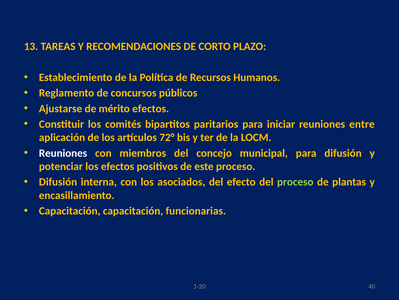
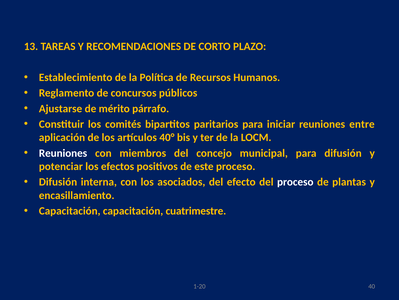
mérito efectos: efectos -> párrafo
72°: 72° -> 40°
proceso at (295, 182) colour: light green -> white
funcionarias: funcionarias -> cuatrimestre
